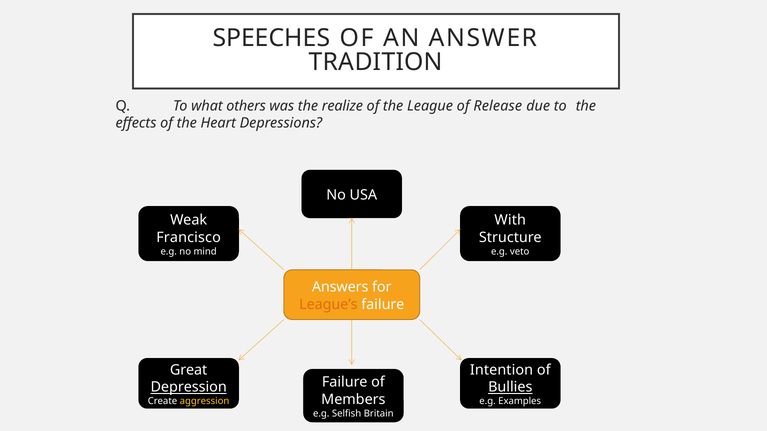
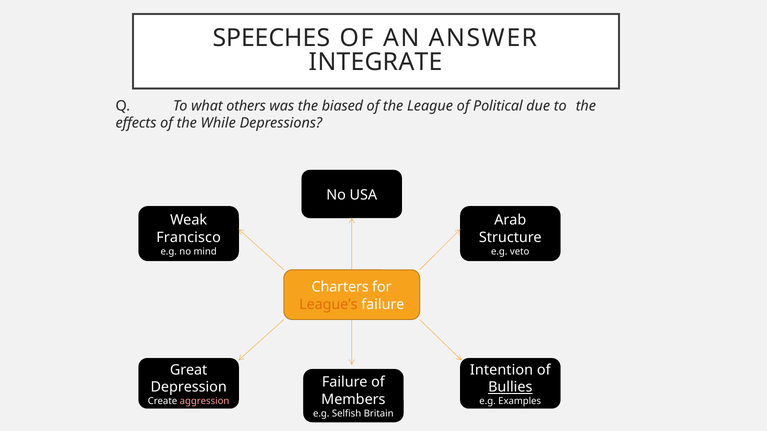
TRADITION: TRADITION -> INTEGRATE
realize: realize -> biased
Release: Release -> Political
Heart: Heart -> While
With: With -> Arab
Answers: Answers -> Charters
Depression underline: present -> none
aggression colour: yellow -> pink
